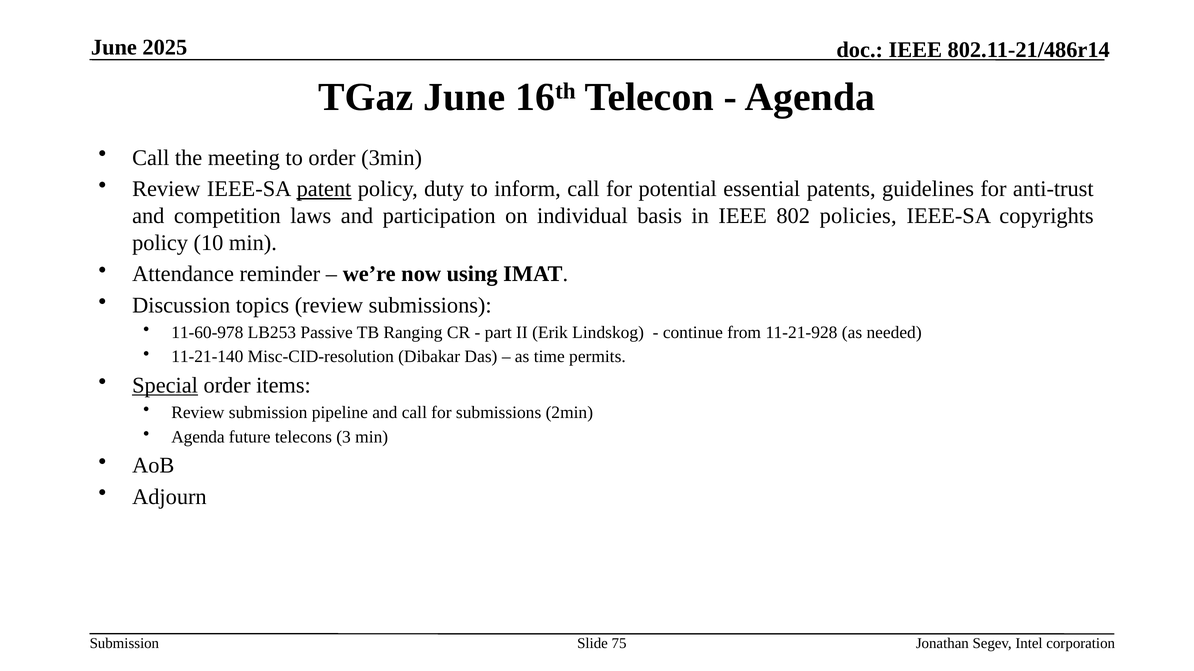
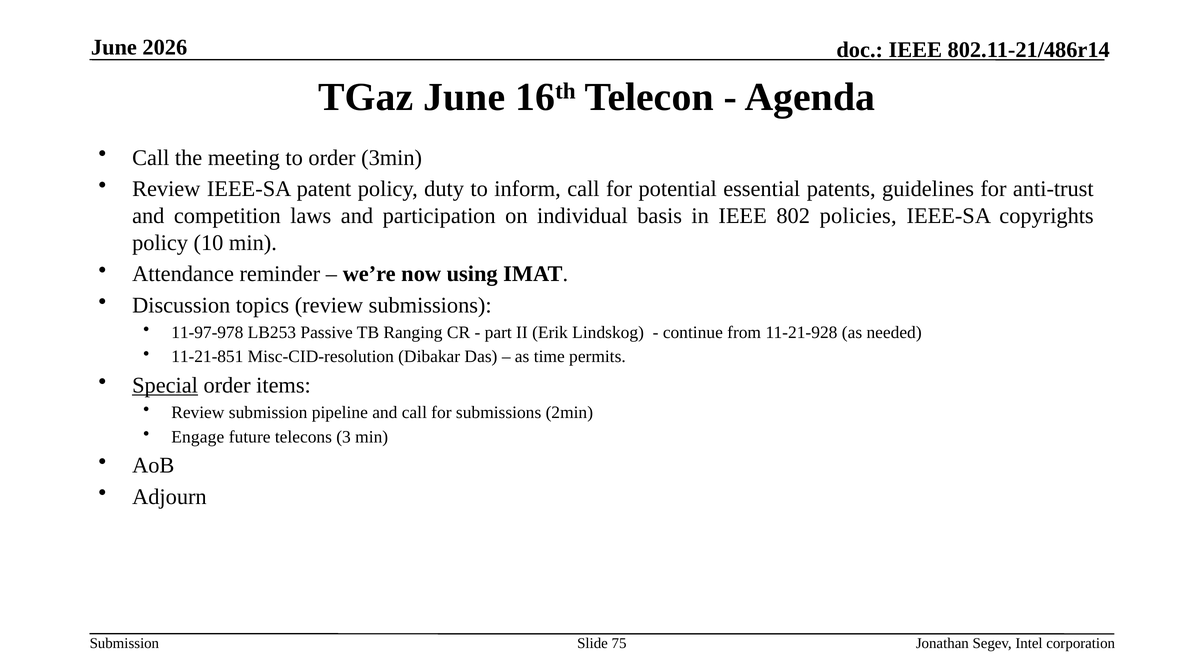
2025: 2025 -> 2026
patent underline: present -> none
11-60-978: 11-60-978 -> 11-97-978
11-21-140: 11-21-140 -> 11-21-851
Agenda at (198, 437): Agenda -> Engage
